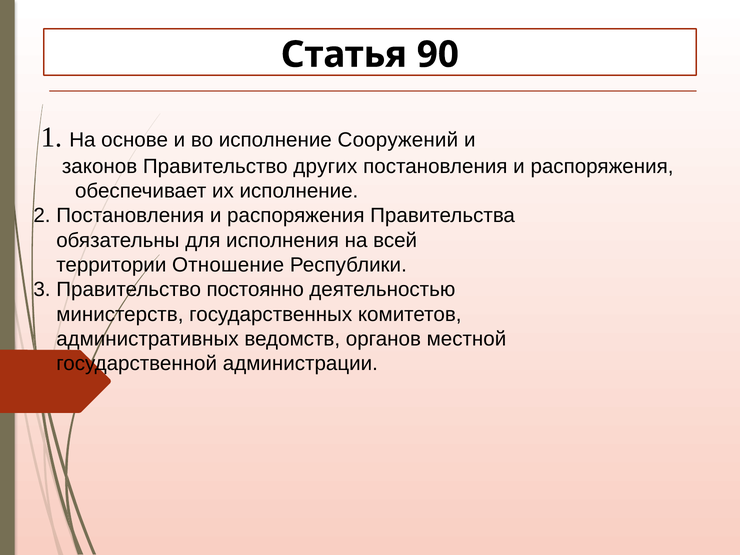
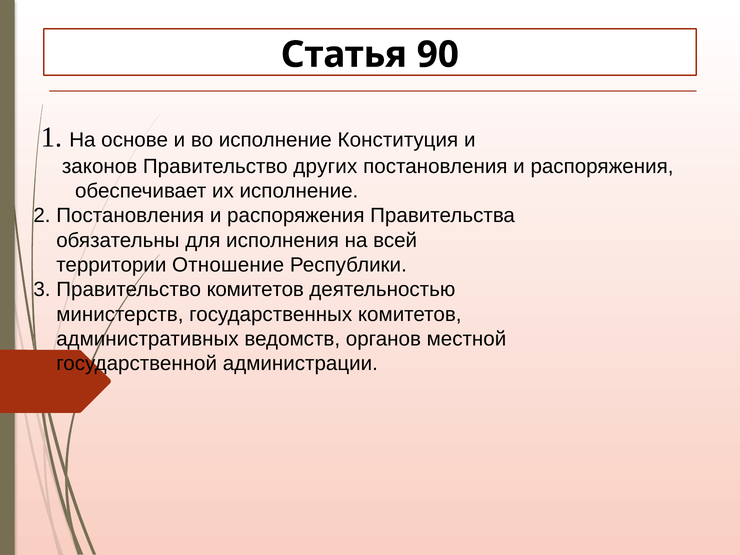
Сооружений: Сооружений -> Конституция
Правительство постоянно: постоянно -> комитетов
